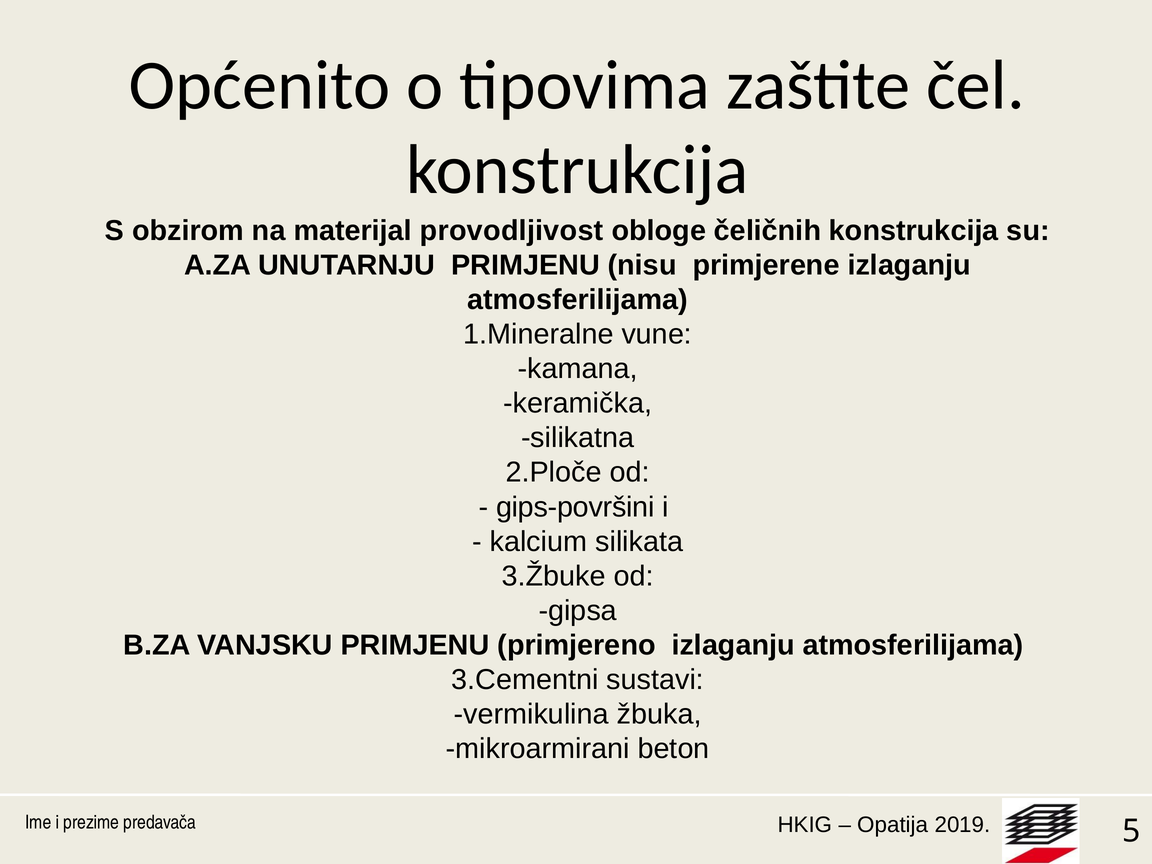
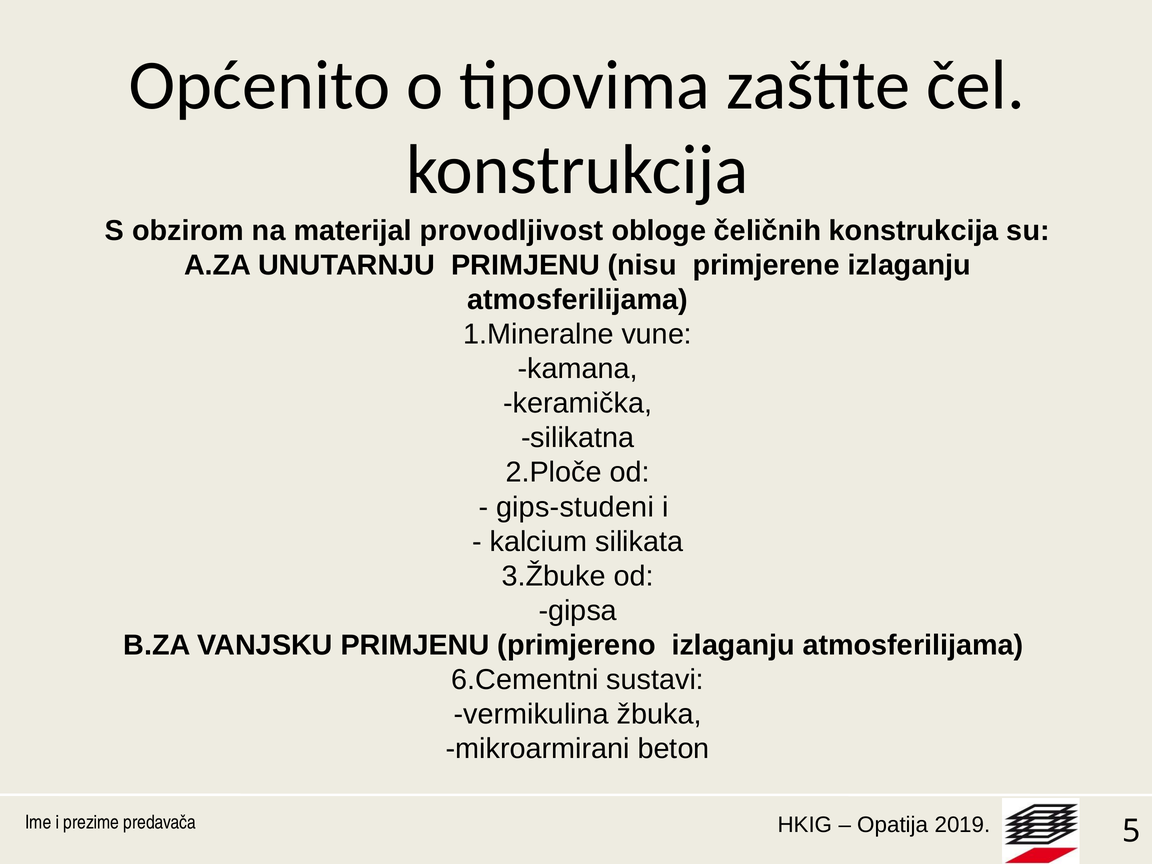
gips-površini: gips-površini -> gips-studeni
3.Cementni: 3.Cementni -> 6.Cementni
